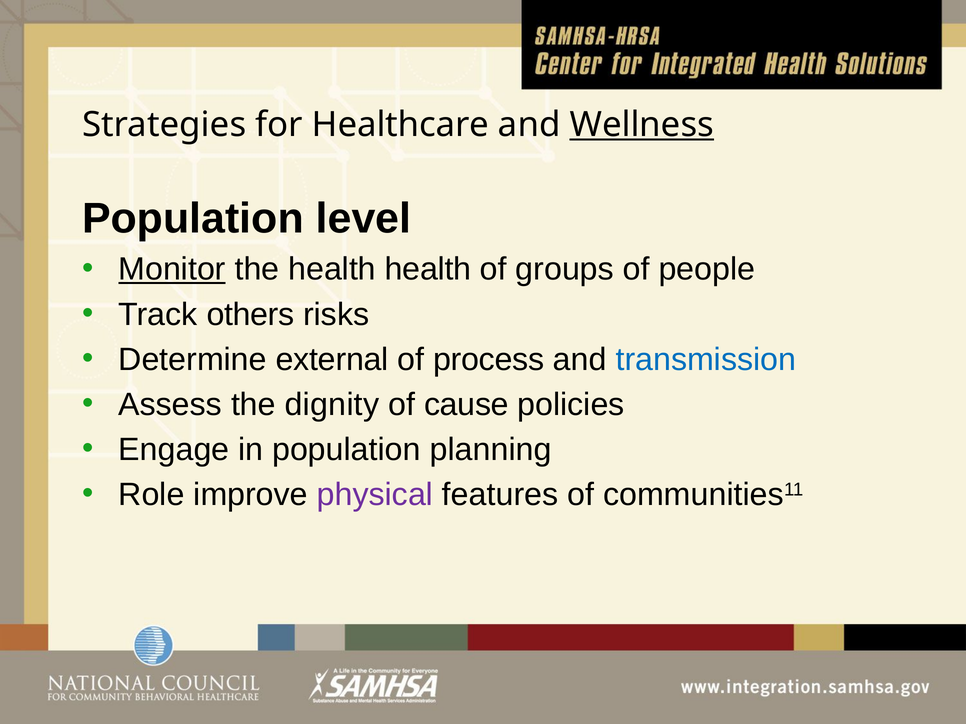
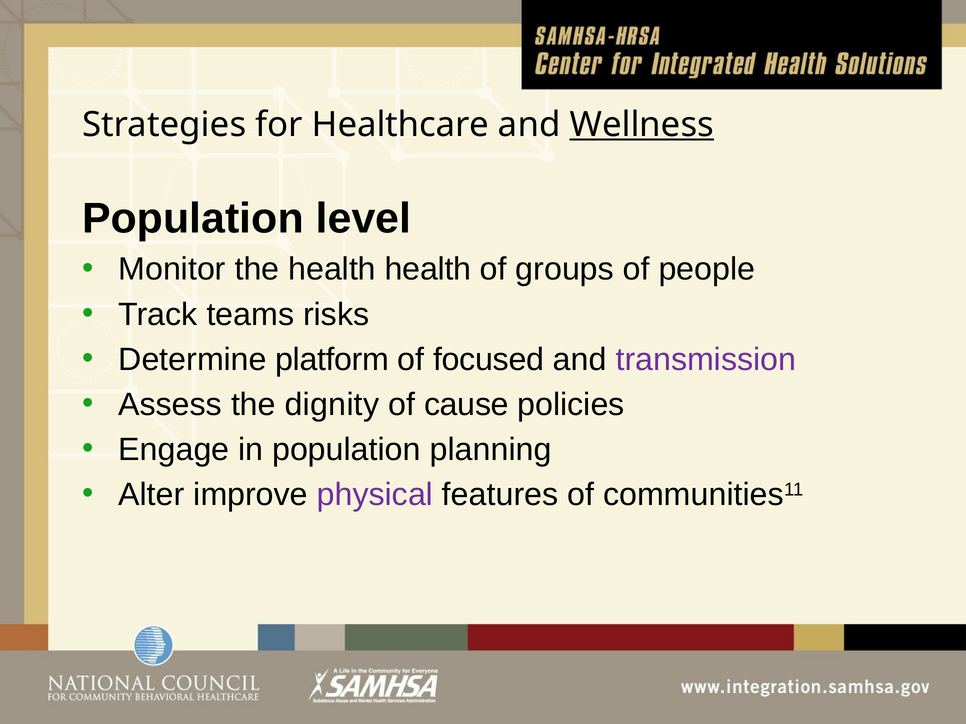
Monitor underline: present -> none
others: others -> teams
external: external -> platform
process: process -> focused
transmission colour: blue -> purple
Role: Role -> Alter
